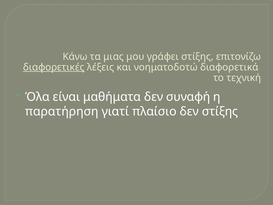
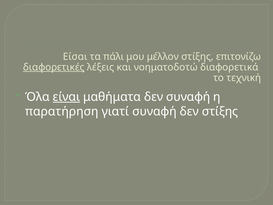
Κάνω: Κάνω -> Είσαι
μιας: μιας -> πάλι
γράφει: γράφει -> μέλλον
είναι underline: none -> present
γιατί πλαίσιο: πλαίσιο -> συναφή
